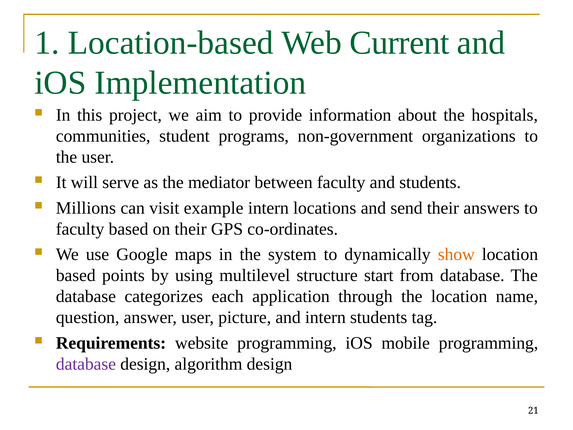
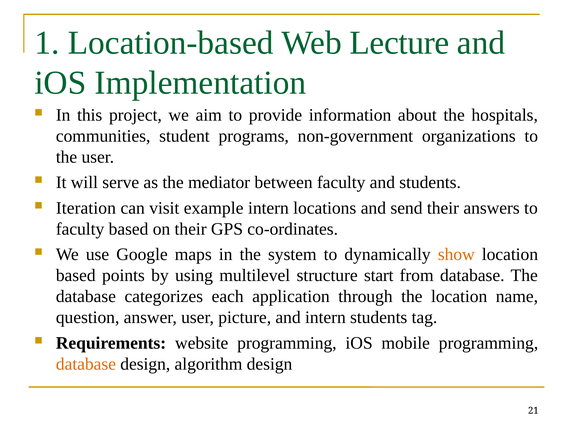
Current: Current -> Lecture
Millions: Millions -> Iteration
database at (86, 364) colour: purple -> orange
